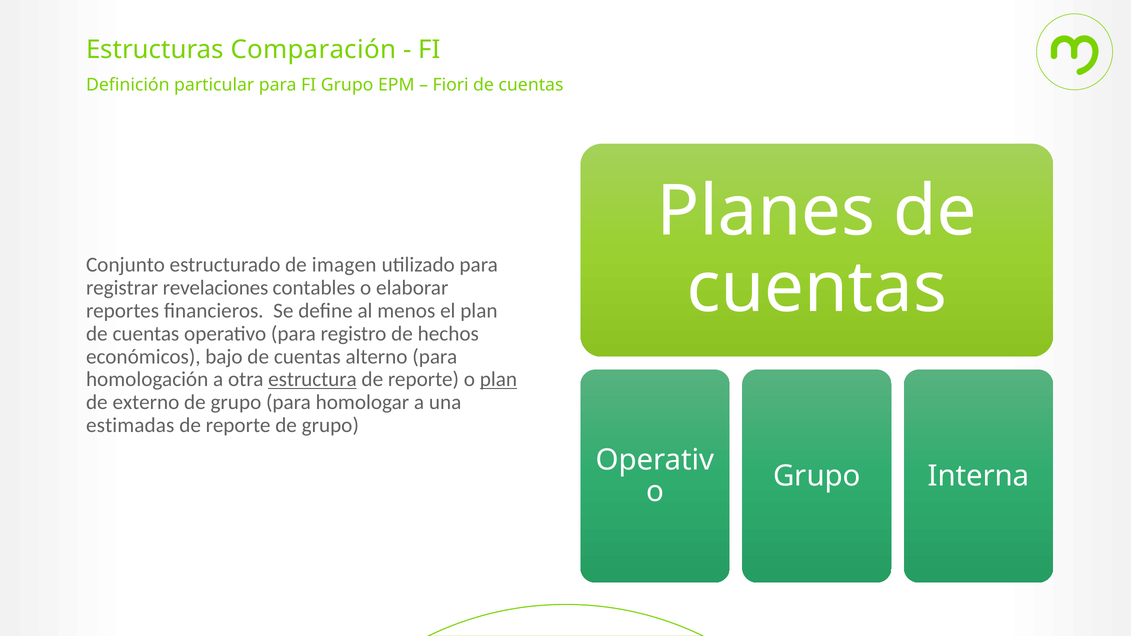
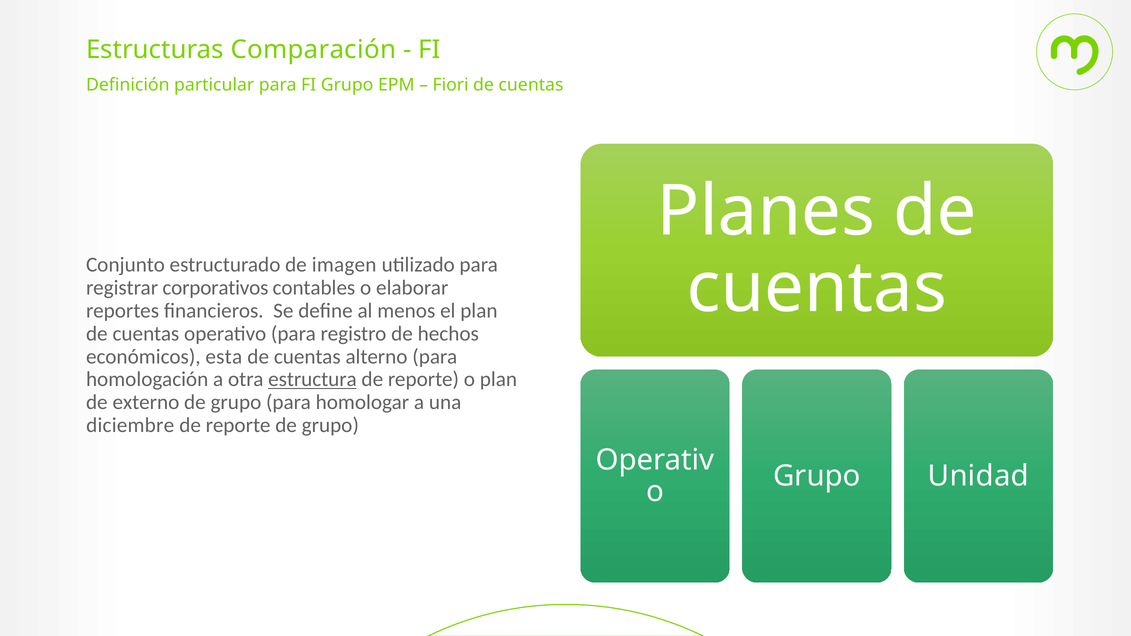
revelaciones: revelaciones -> corporativos
bajo: bajo -> esta
plan at (498, 380) underline: present -> none
estimadas: estimadas -> diciembre
Interna: Interna -> Unidad
